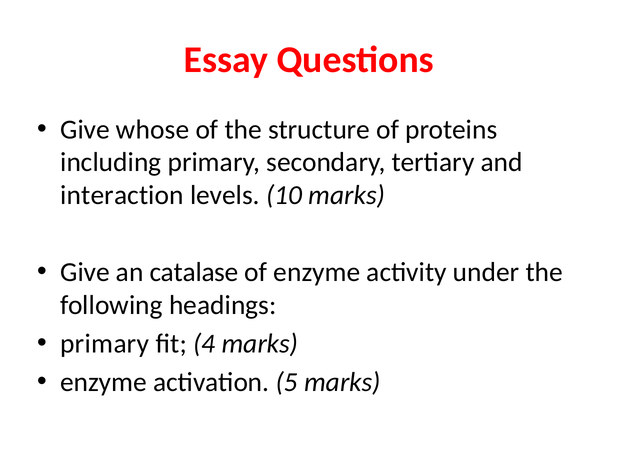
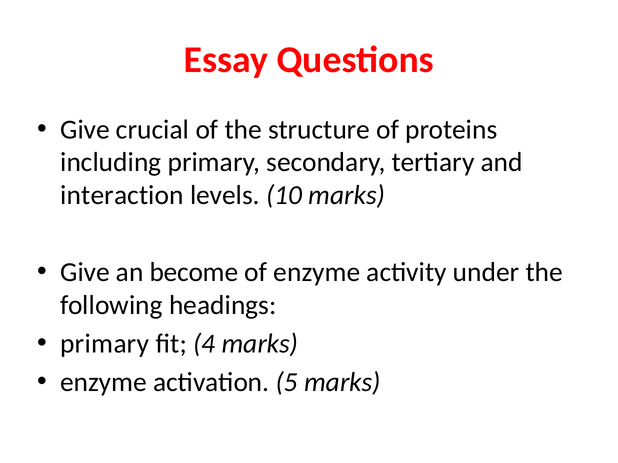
whose: whose -> crucial
catalase: catalase -> become
